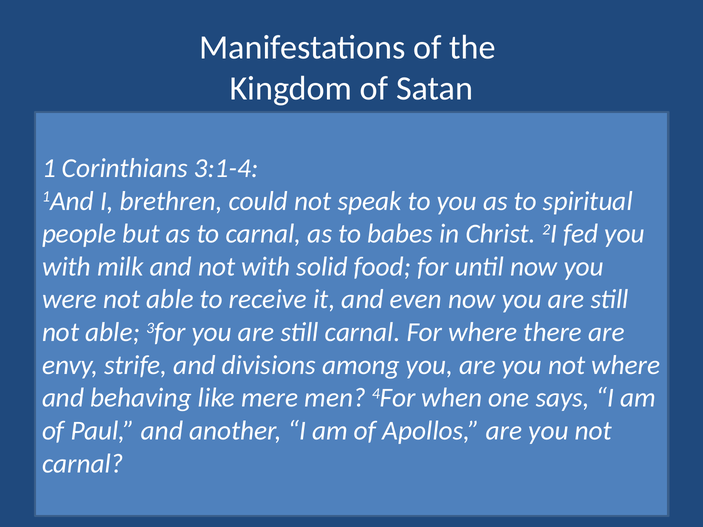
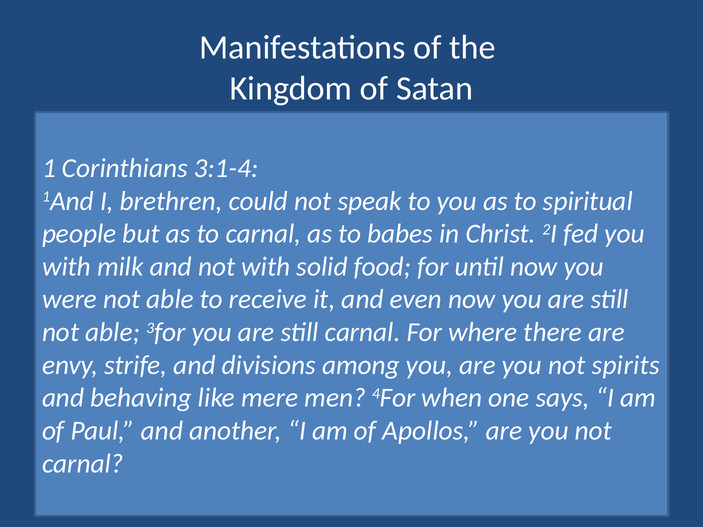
where at (626, 365): where -> spirits
